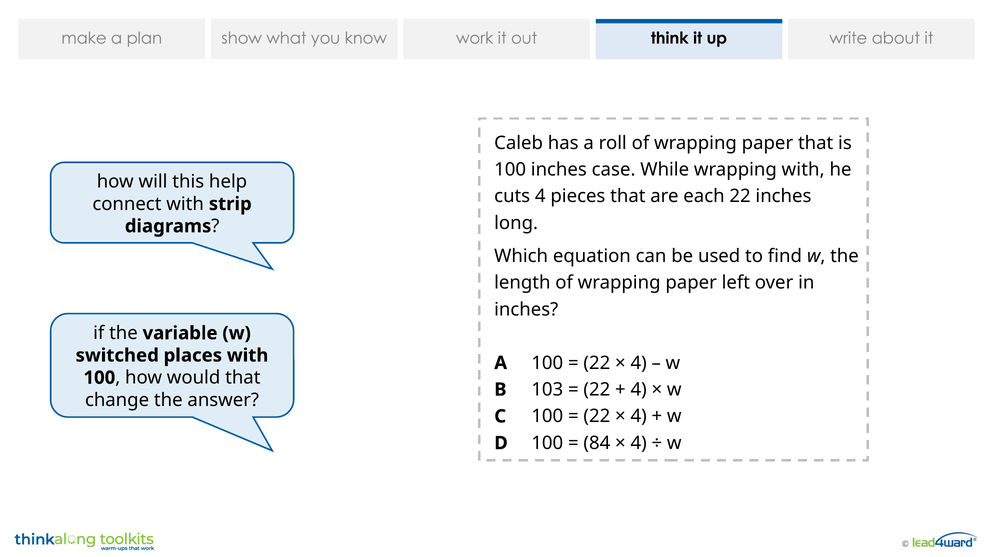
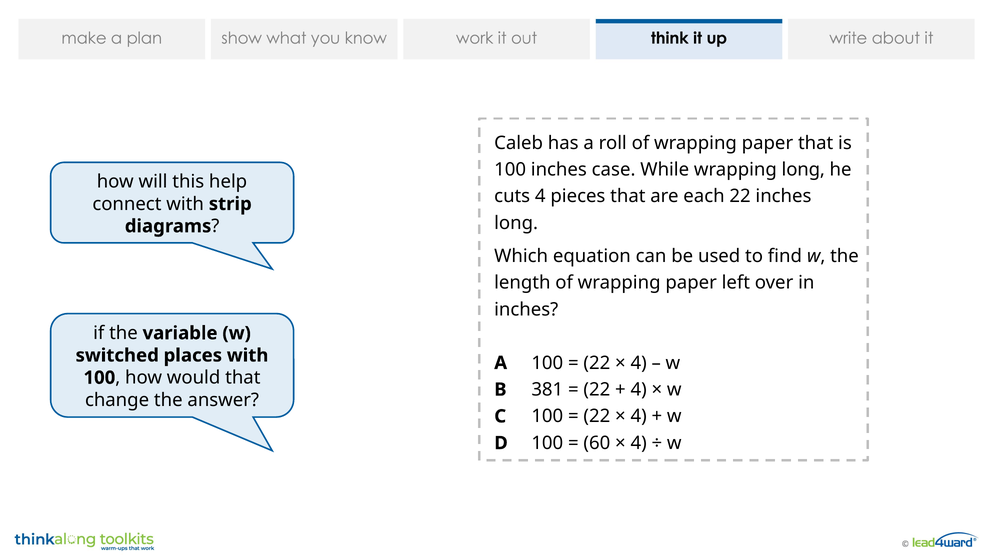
wrapping with: with -> long
103: 103 -> 381
84: 84 -> 60
